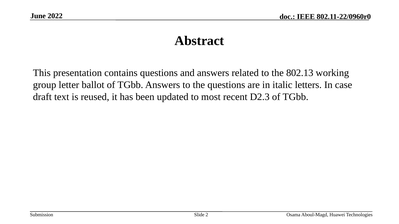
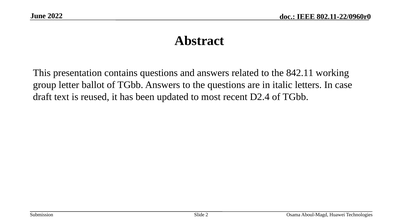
802.13: 802.13 -> 842.11
D2.3: D2.3 -> D2.4
